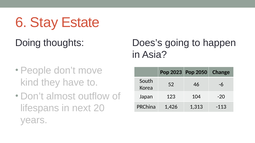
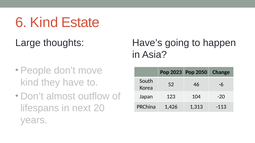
6 Stay: Stay -> Kind
Doing: Doing -> Large
Does’s: Does’s -> Have’s
